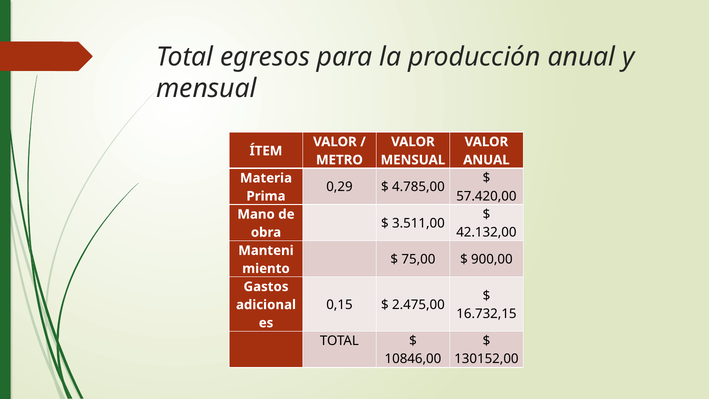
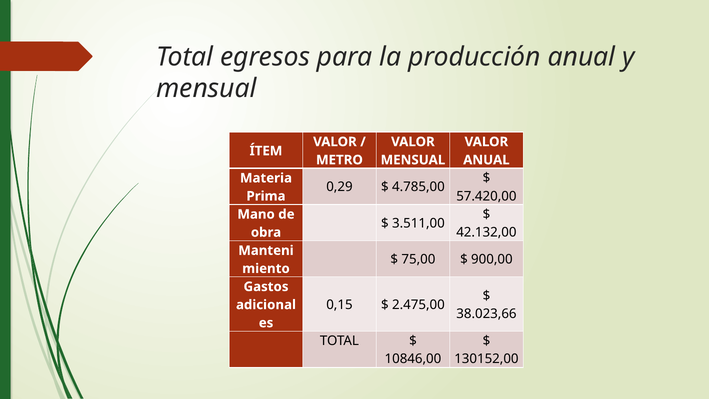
16.732,15: 16.732,15 -> 38.023,66
